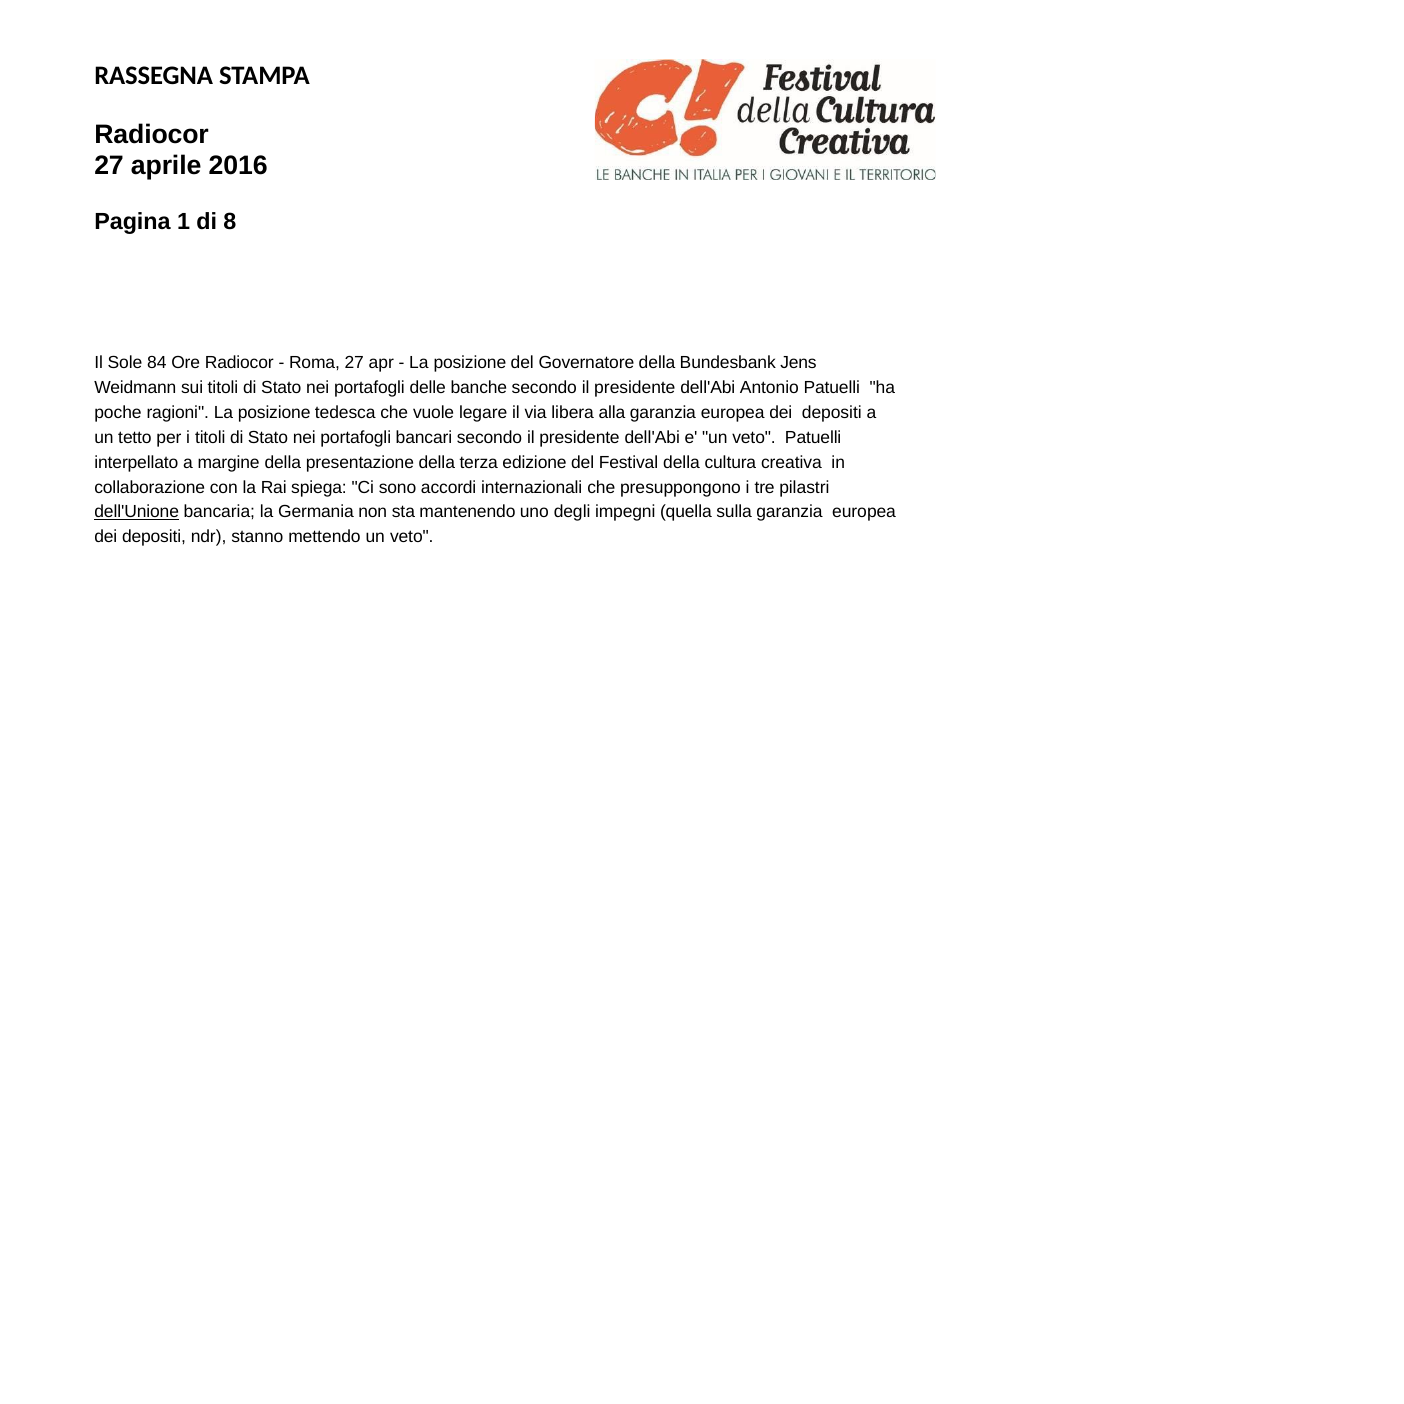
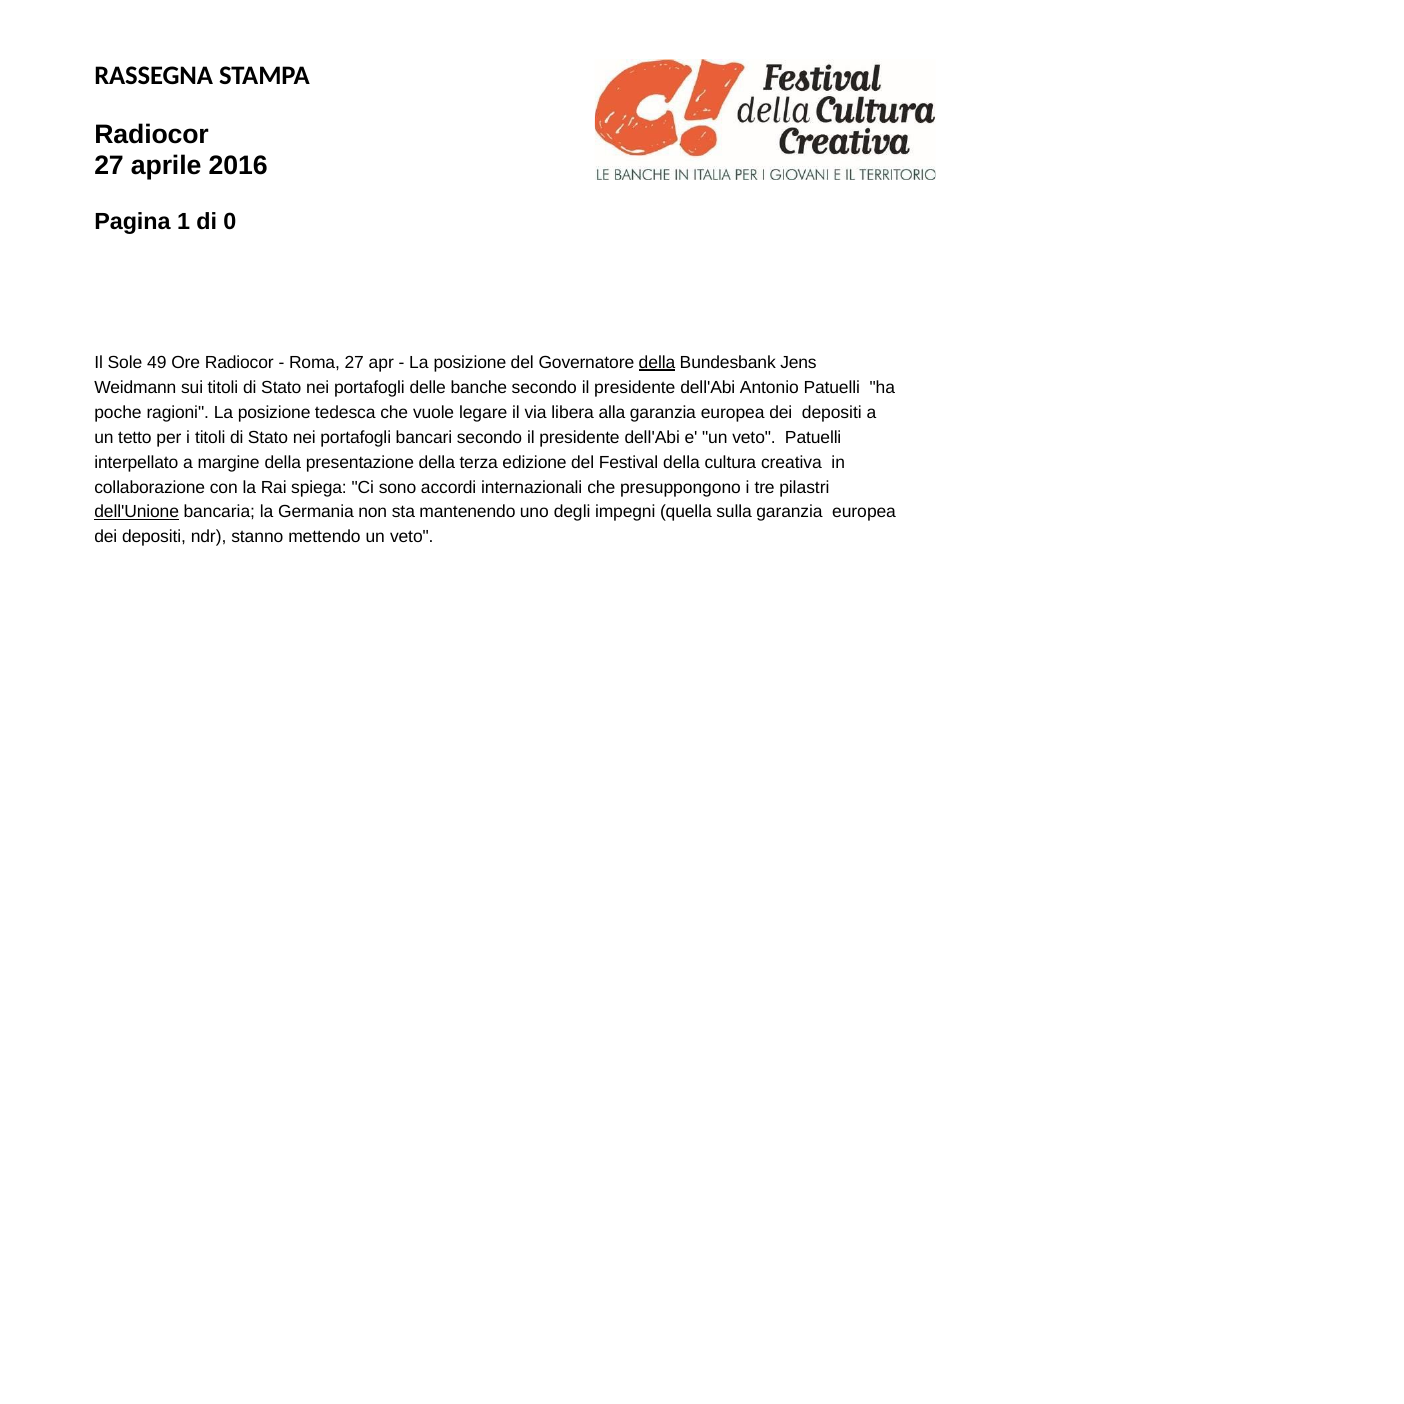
8: 8 -> 0
84: 84 -> 49
della at (657, 362) underline: none -> present
